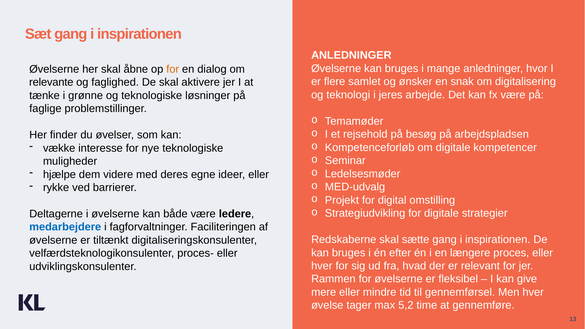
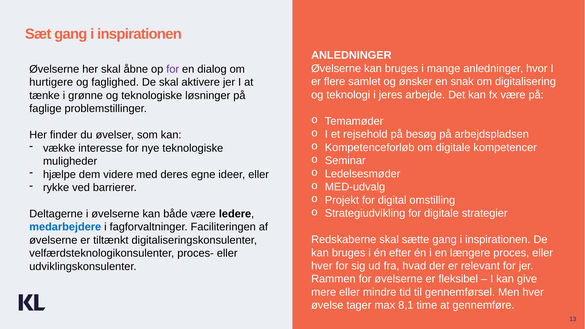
for at (173, 69) colour: orange -> purple
relevante: relevante -> hurtigere
5,2: 5,2 -> 8,1
